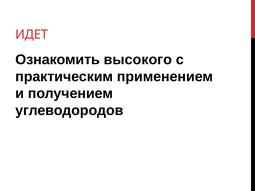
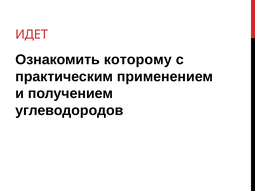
высокого: высокого -> которому
